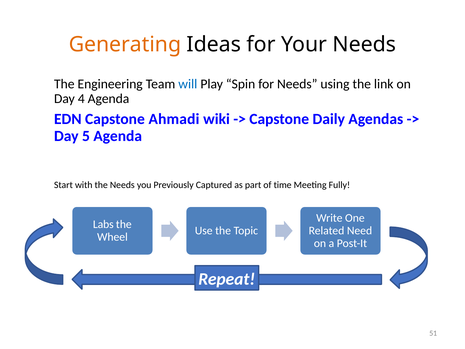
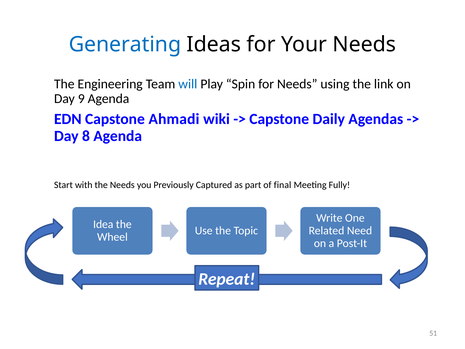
Generating colour: orange -> blue
4: 4 -> 9
5: 5 -> 8
time: time -> final
Labs: Labs -> Idea
